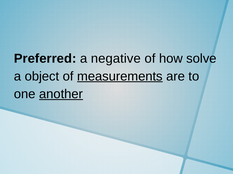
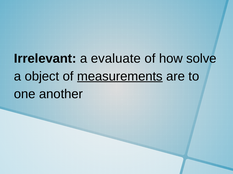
Preferred: Preferred -> Irrelevant
negative: negative -> evaluate
another underline: present -> none
